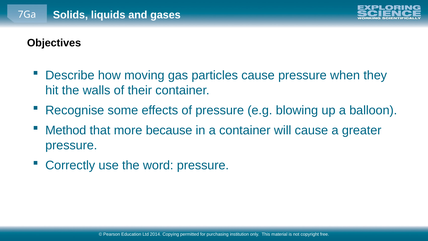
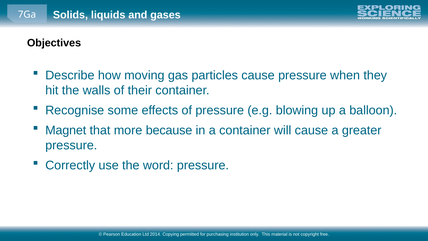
Method: Method -> Magnet
